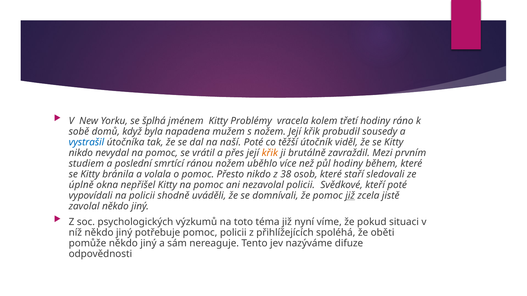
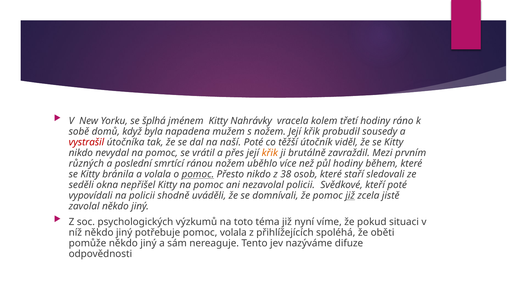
Problémy: Problémy -> Nahrávky
vystrašil colour: blue -> red
studiem: studiem -> různých
pomoc at (198, 175) underline: none -> present
úplně: úplně -> seděli
pomoc policii: policii -> volala
